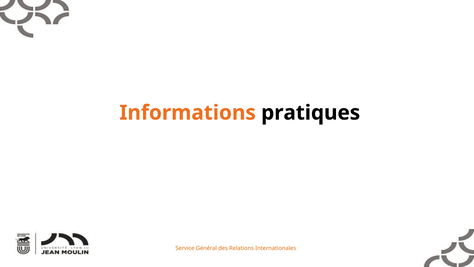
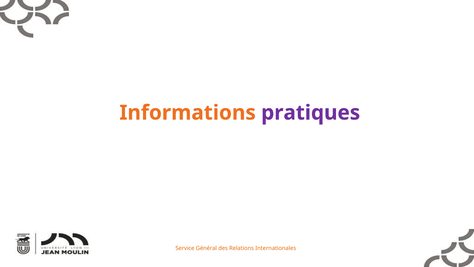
pratiques colour: black -> purple
